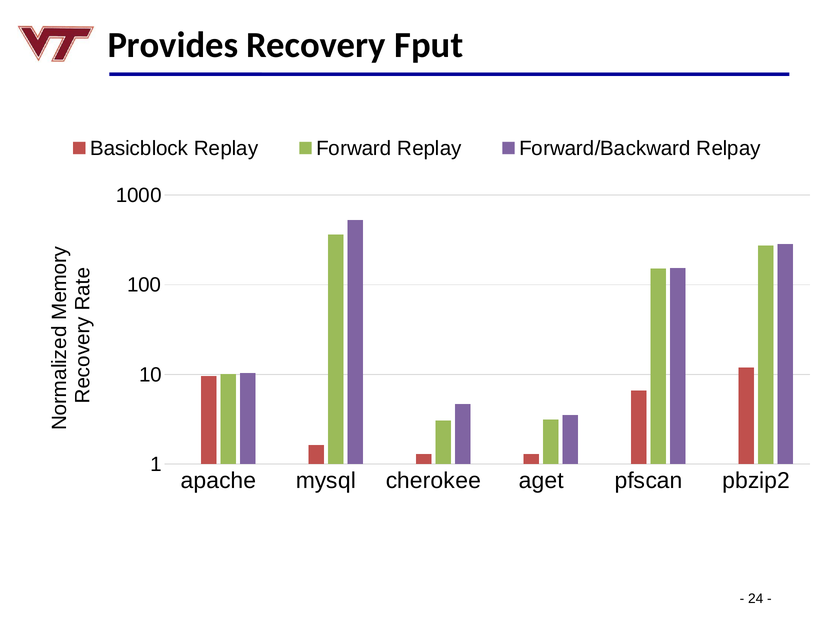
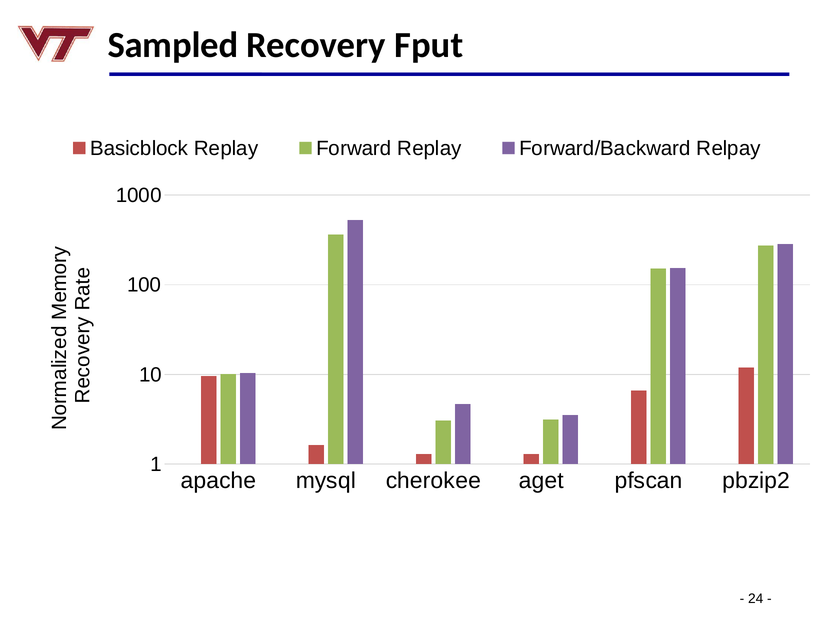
Provides: Provides -> Sampled
